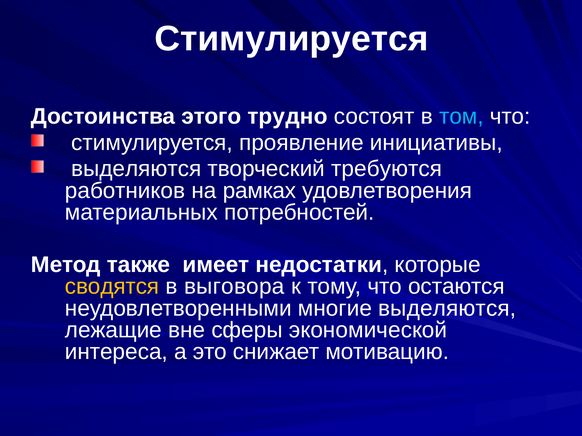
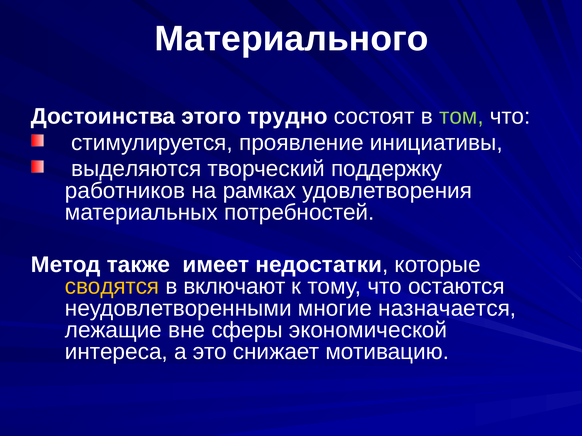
Стимулируется at (292, 39): Стимулируется -> Материального
том colour: light blue -> light green
требуются: требуются -> поддержку
выговора: выговора -> включают
многие выделяются: выделяются -> назначается
